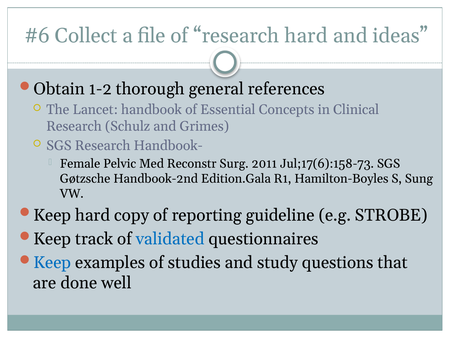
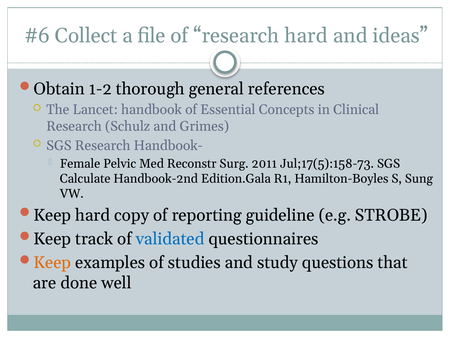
Jul;17(6):158-73: Jul;17(6):158-73 -> Jul;17(5):158-73
Gøtzsche: Gøtzsche -> Calculate
Keep at (52, 262) colour: blue -> orange
